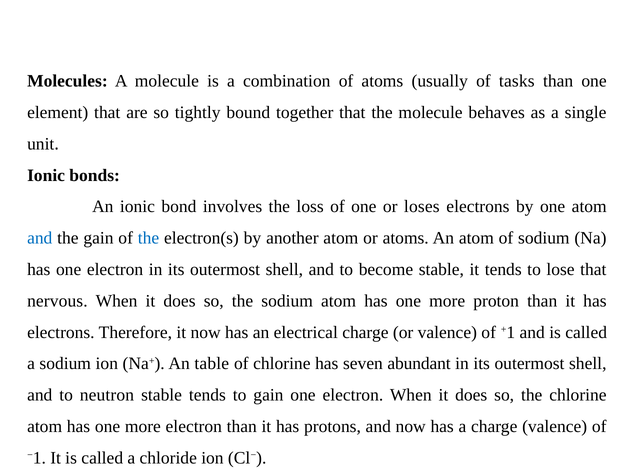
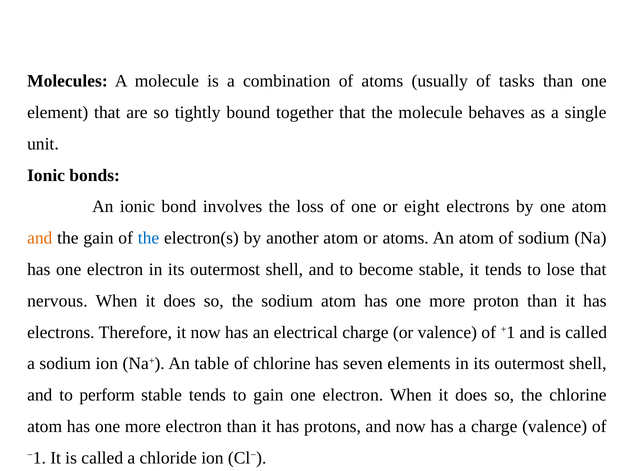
loses: loses -> eight
and at (40, 238) colour: blue -> orange
abundant: abundant -> elements
neutron: neutron -> perform
